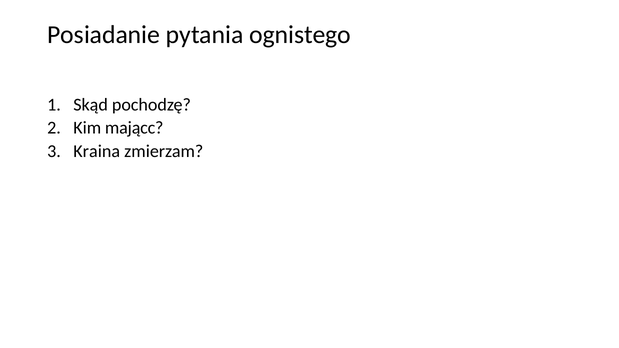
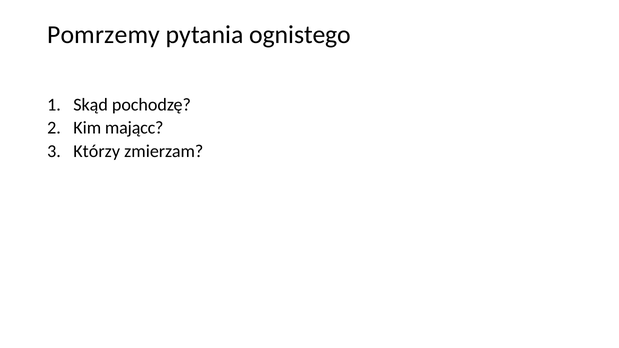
Posiadanie: Posiadanie -> Pomrzemy
Kraina: Kraina -> Którzy
